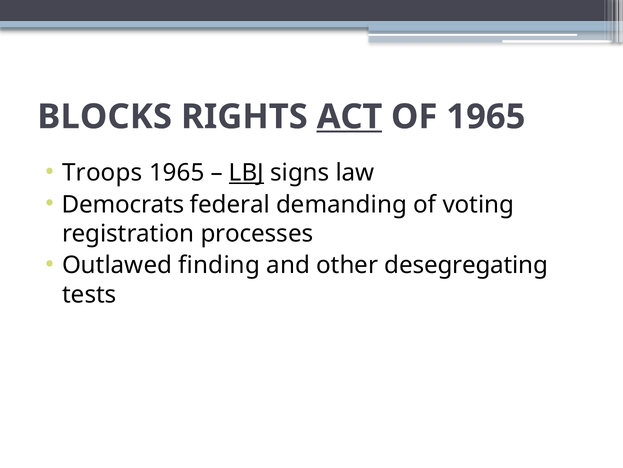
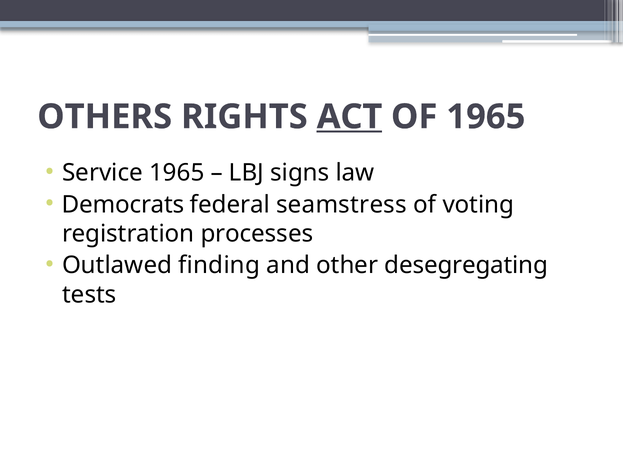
BLOCKS: BLOCKS -> OTHERS
Troops: Troops -> Service
LBJ underline: present -> none
demanding: demanding -> seamstress
